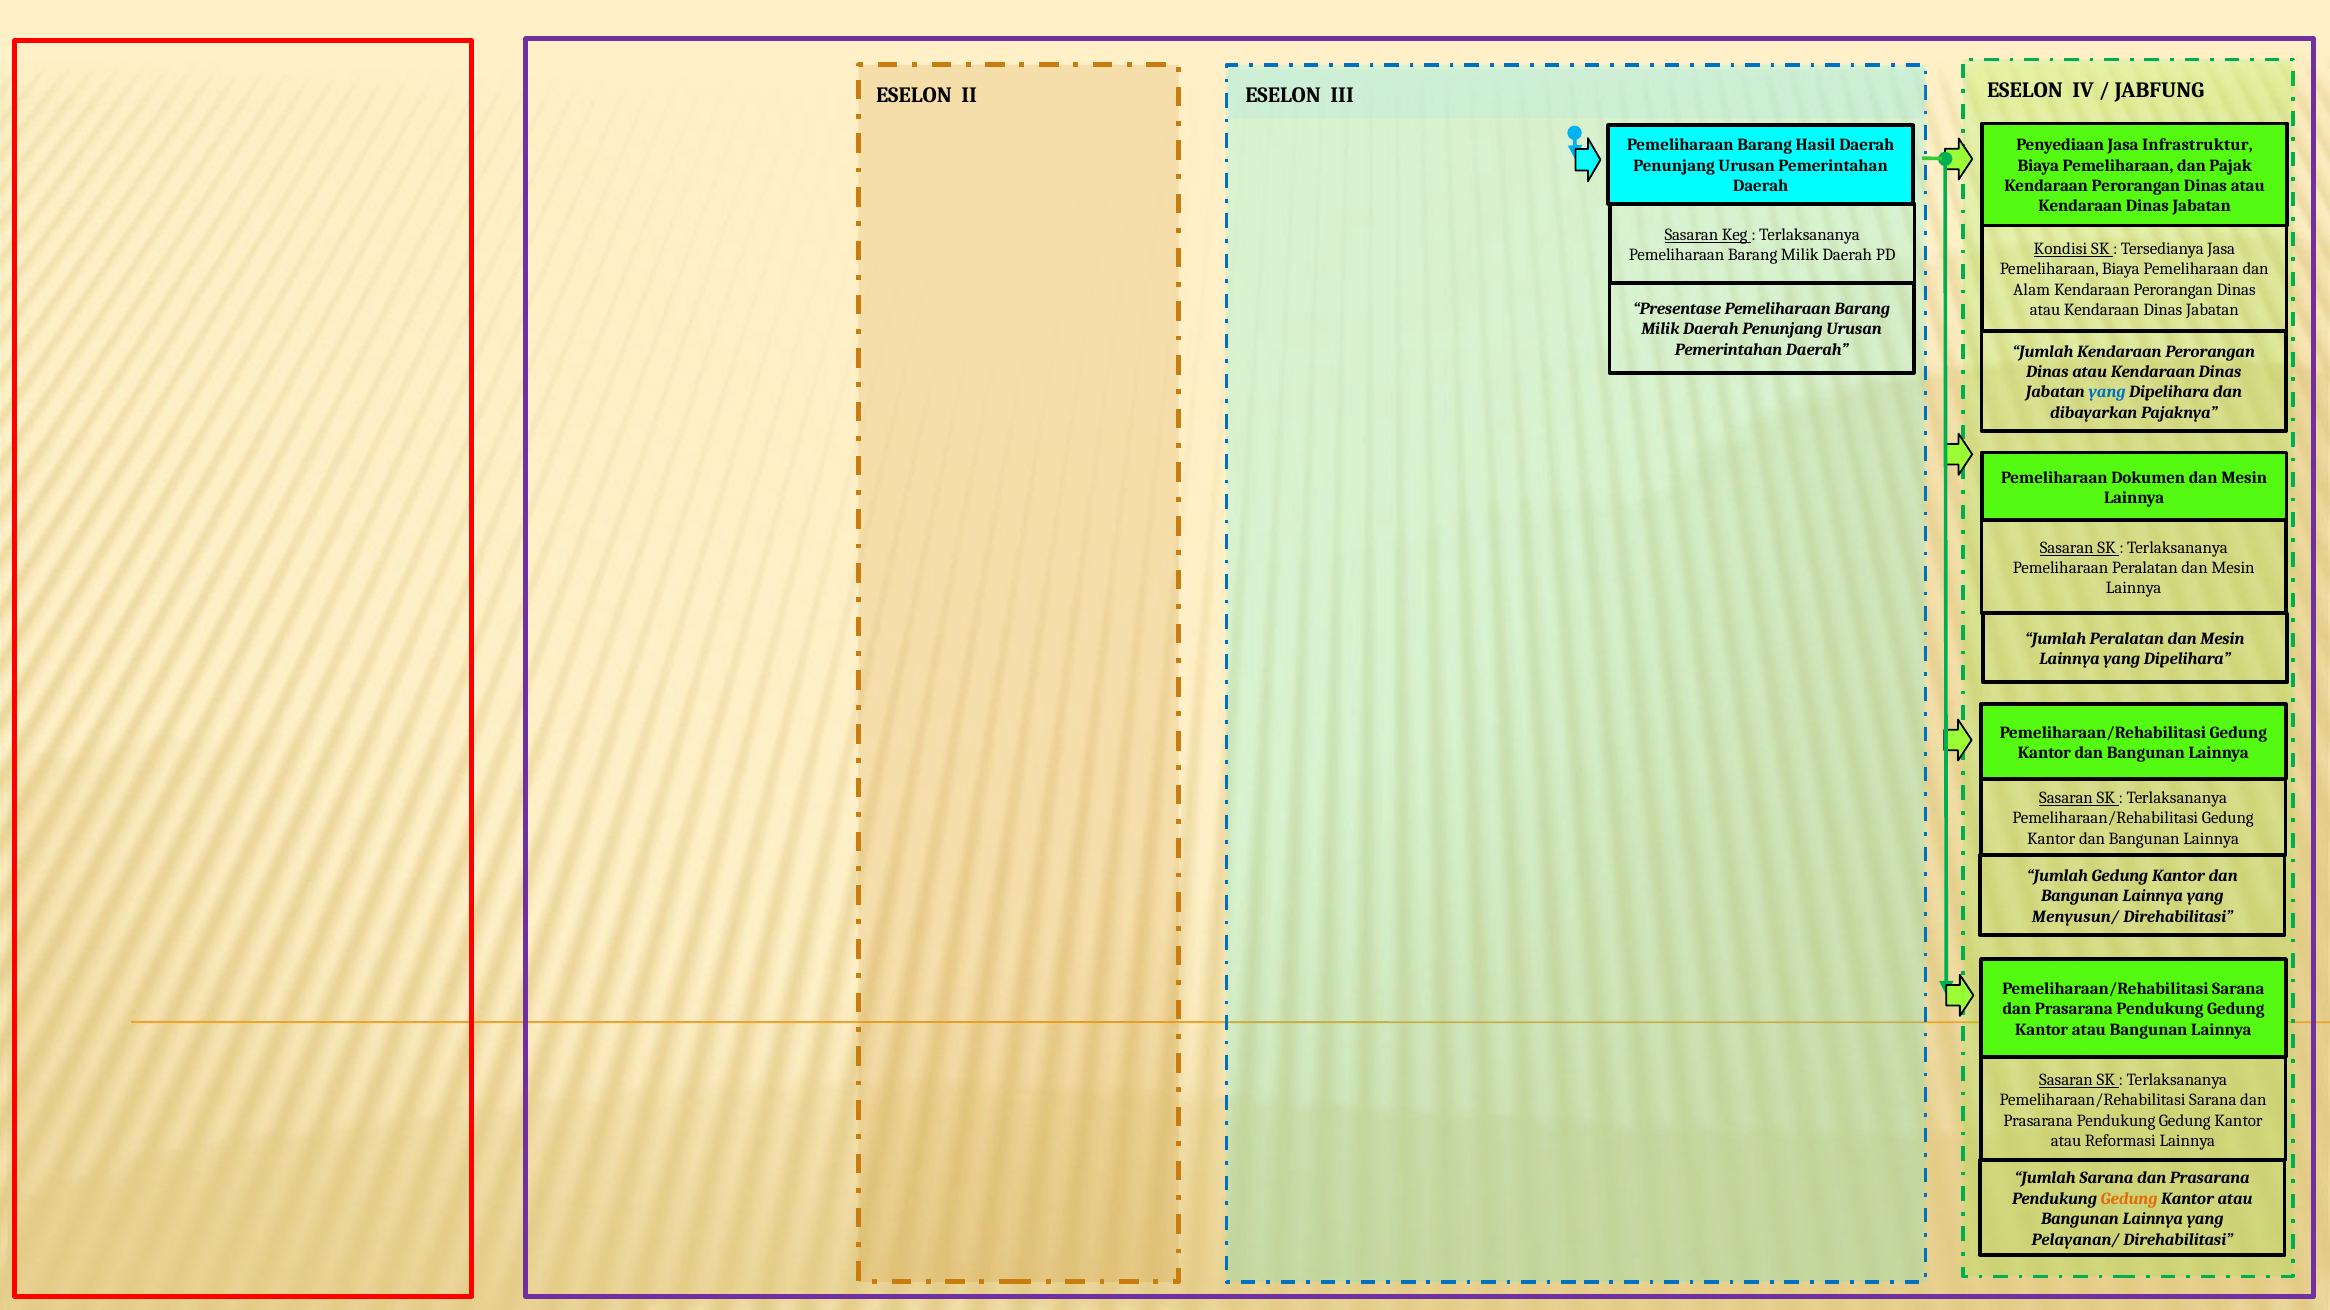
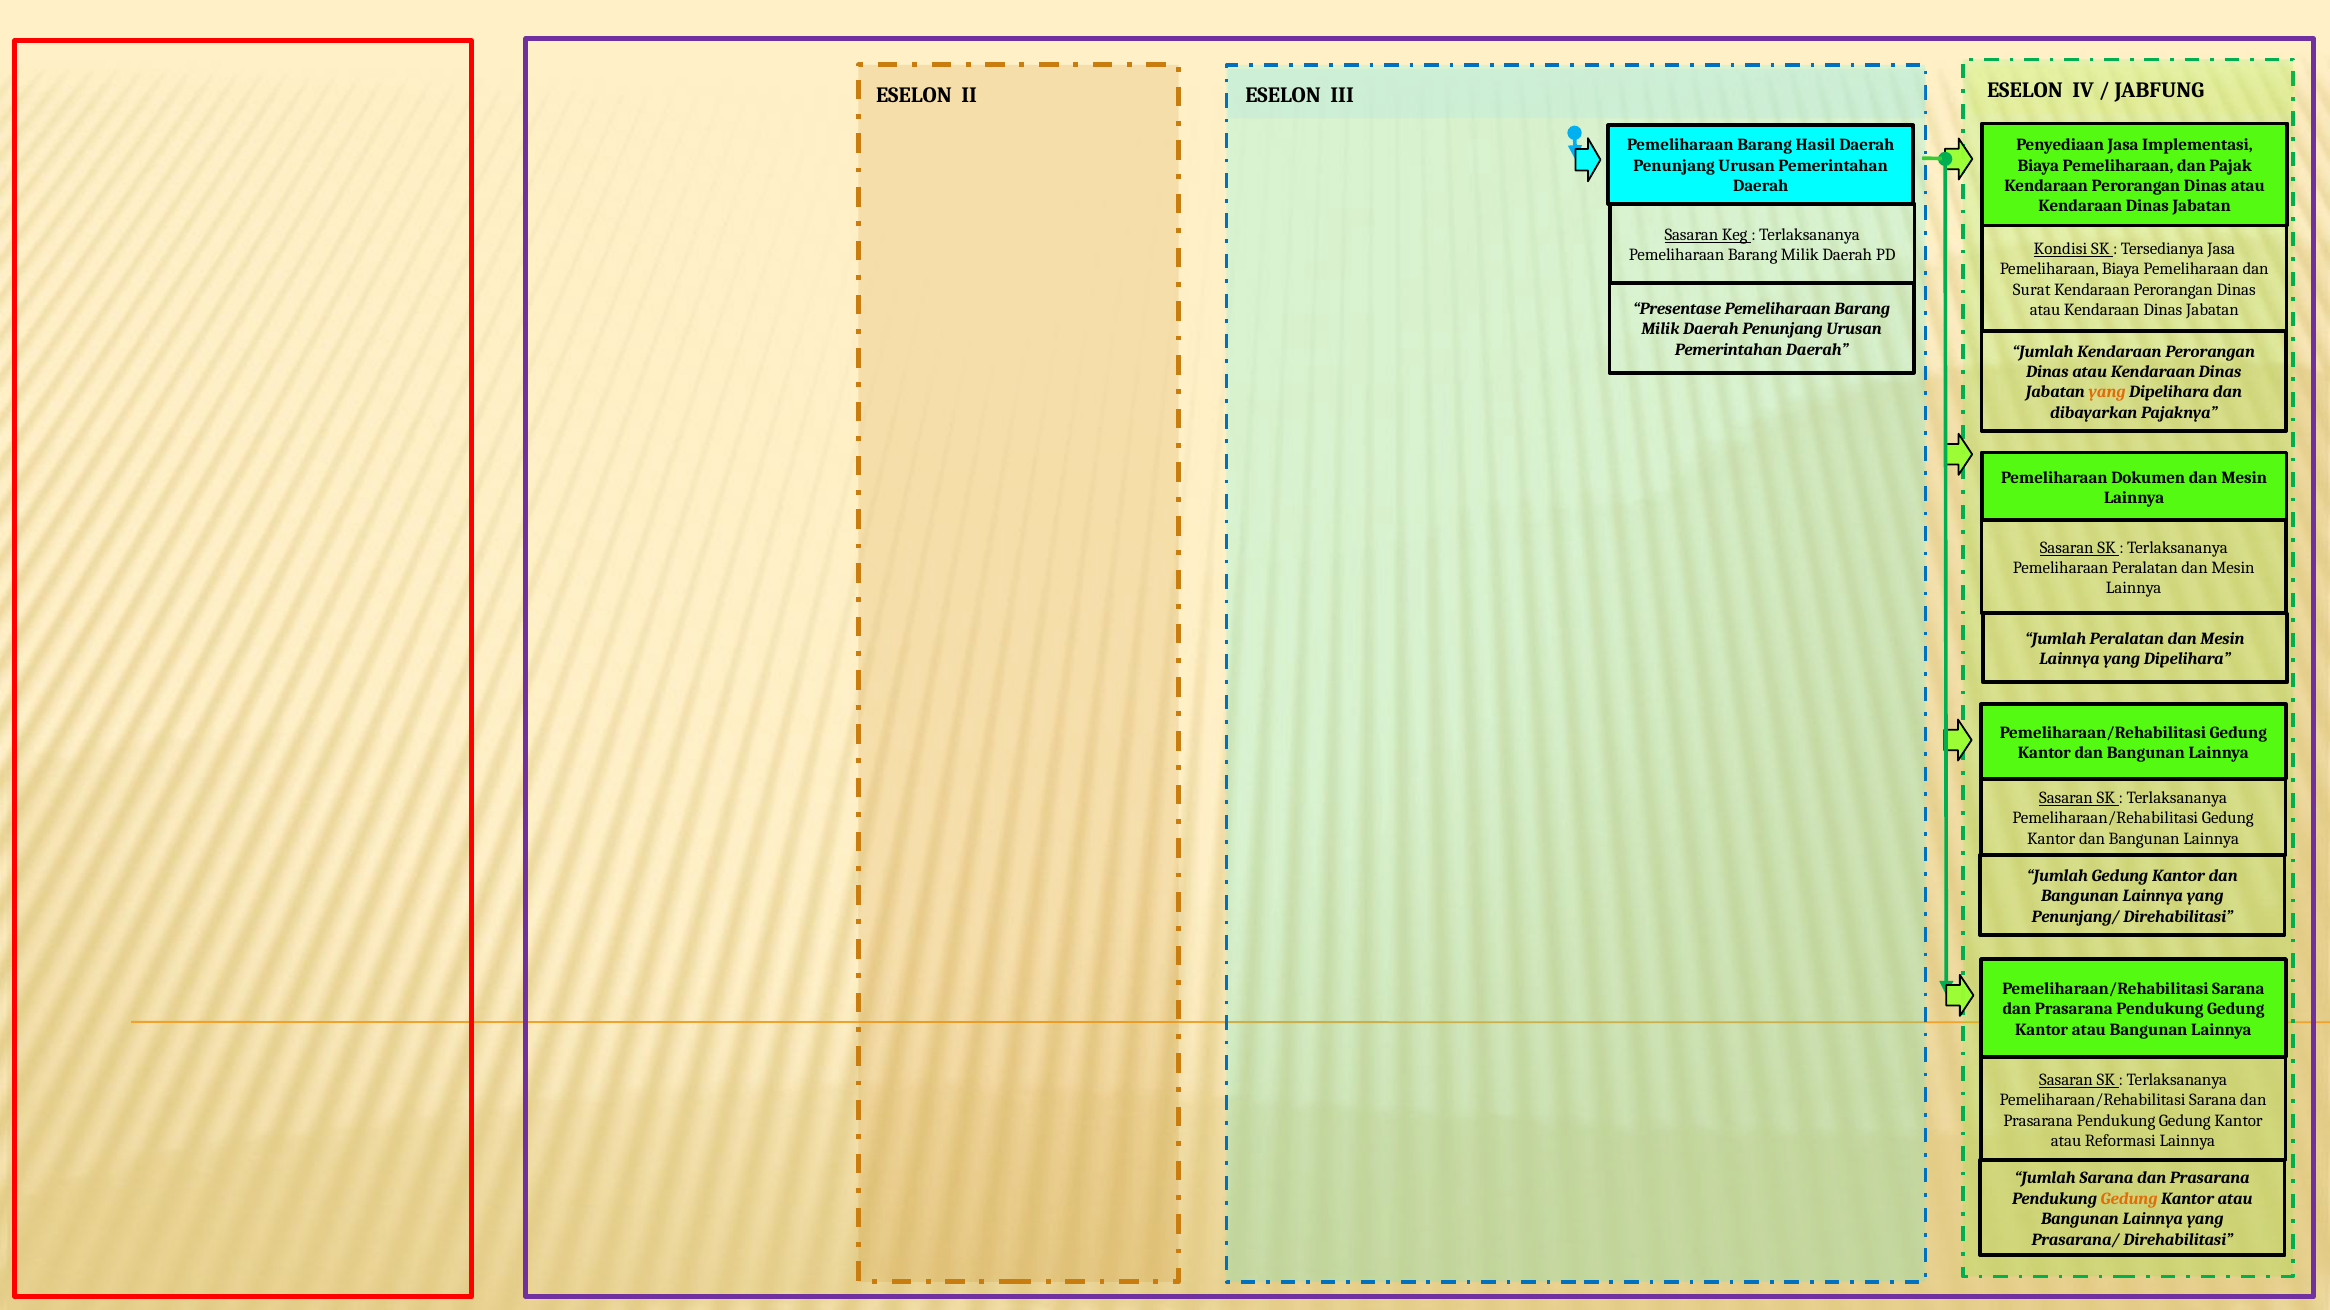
Infrastruktur: Infrastruktur -> Implementasi
Alam: Alam -> Surat
yang at (2107, 392) colour: blue -> orange
Menyusun/: Menyusun/ -> Penunjang/
Pelayanan/: Pelayanan/ -> Prasarana/
